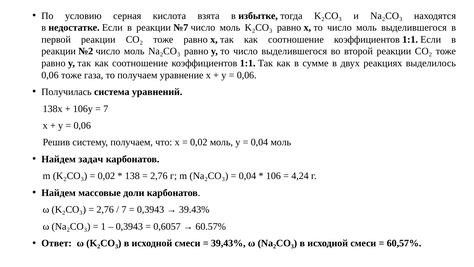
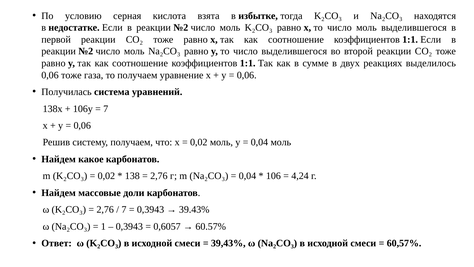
№7 at (181, 28): №7 -> №2
задач: задач -> какое
